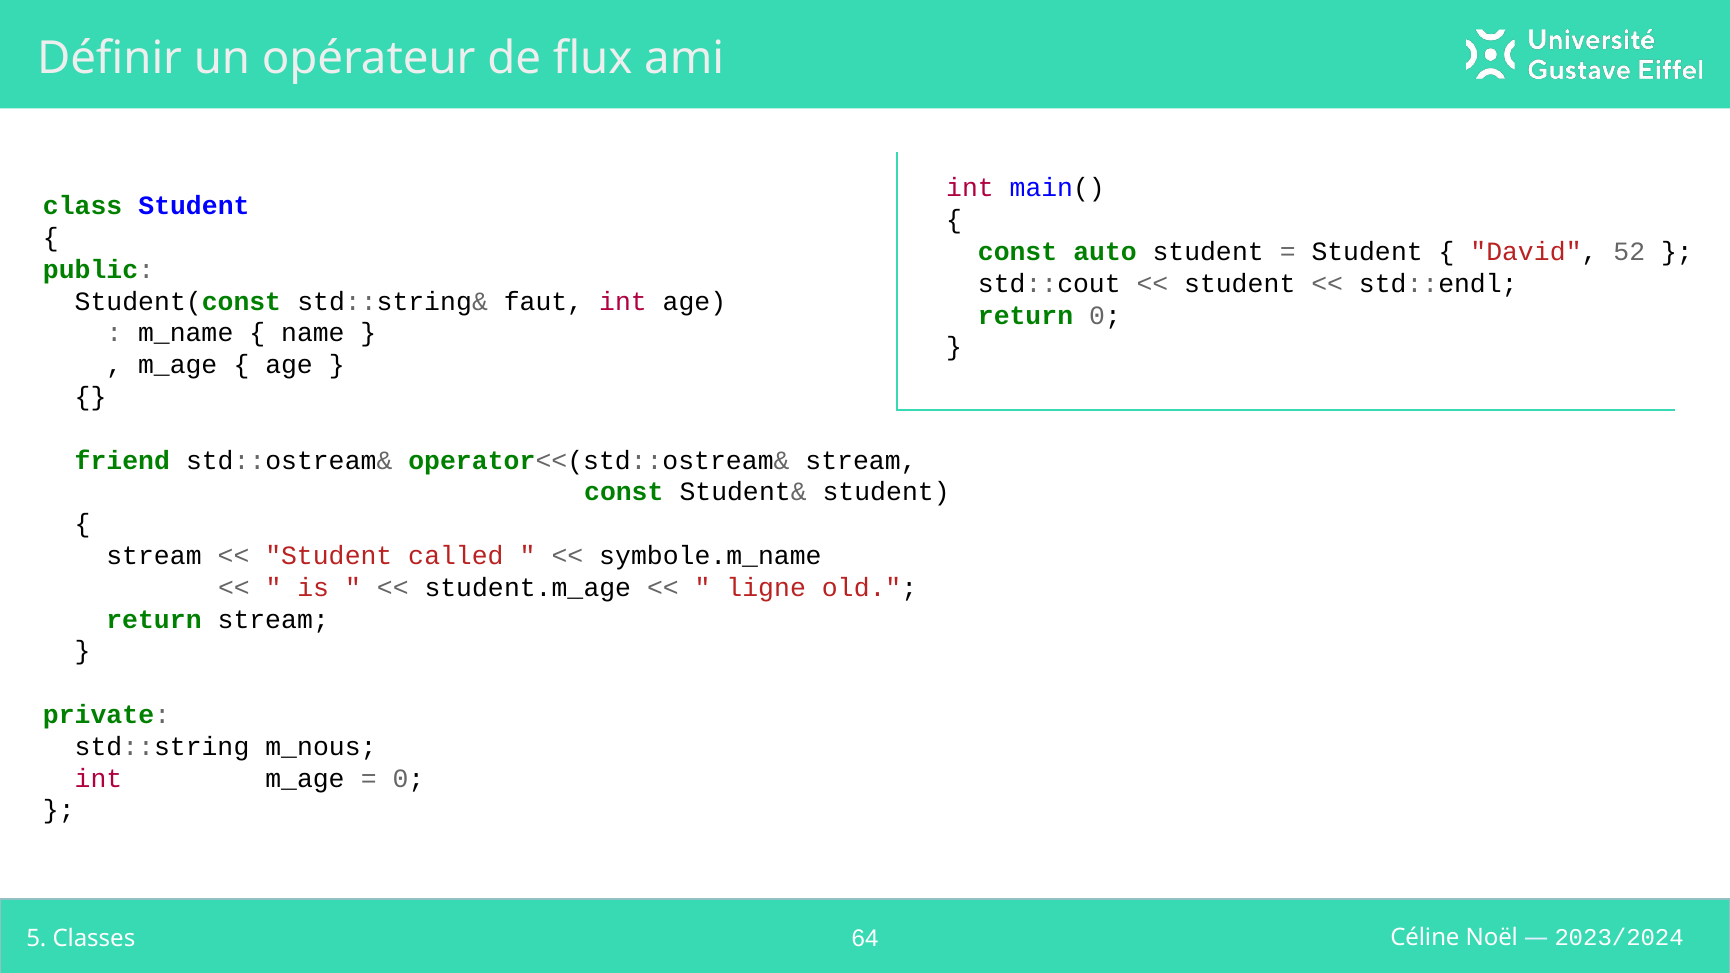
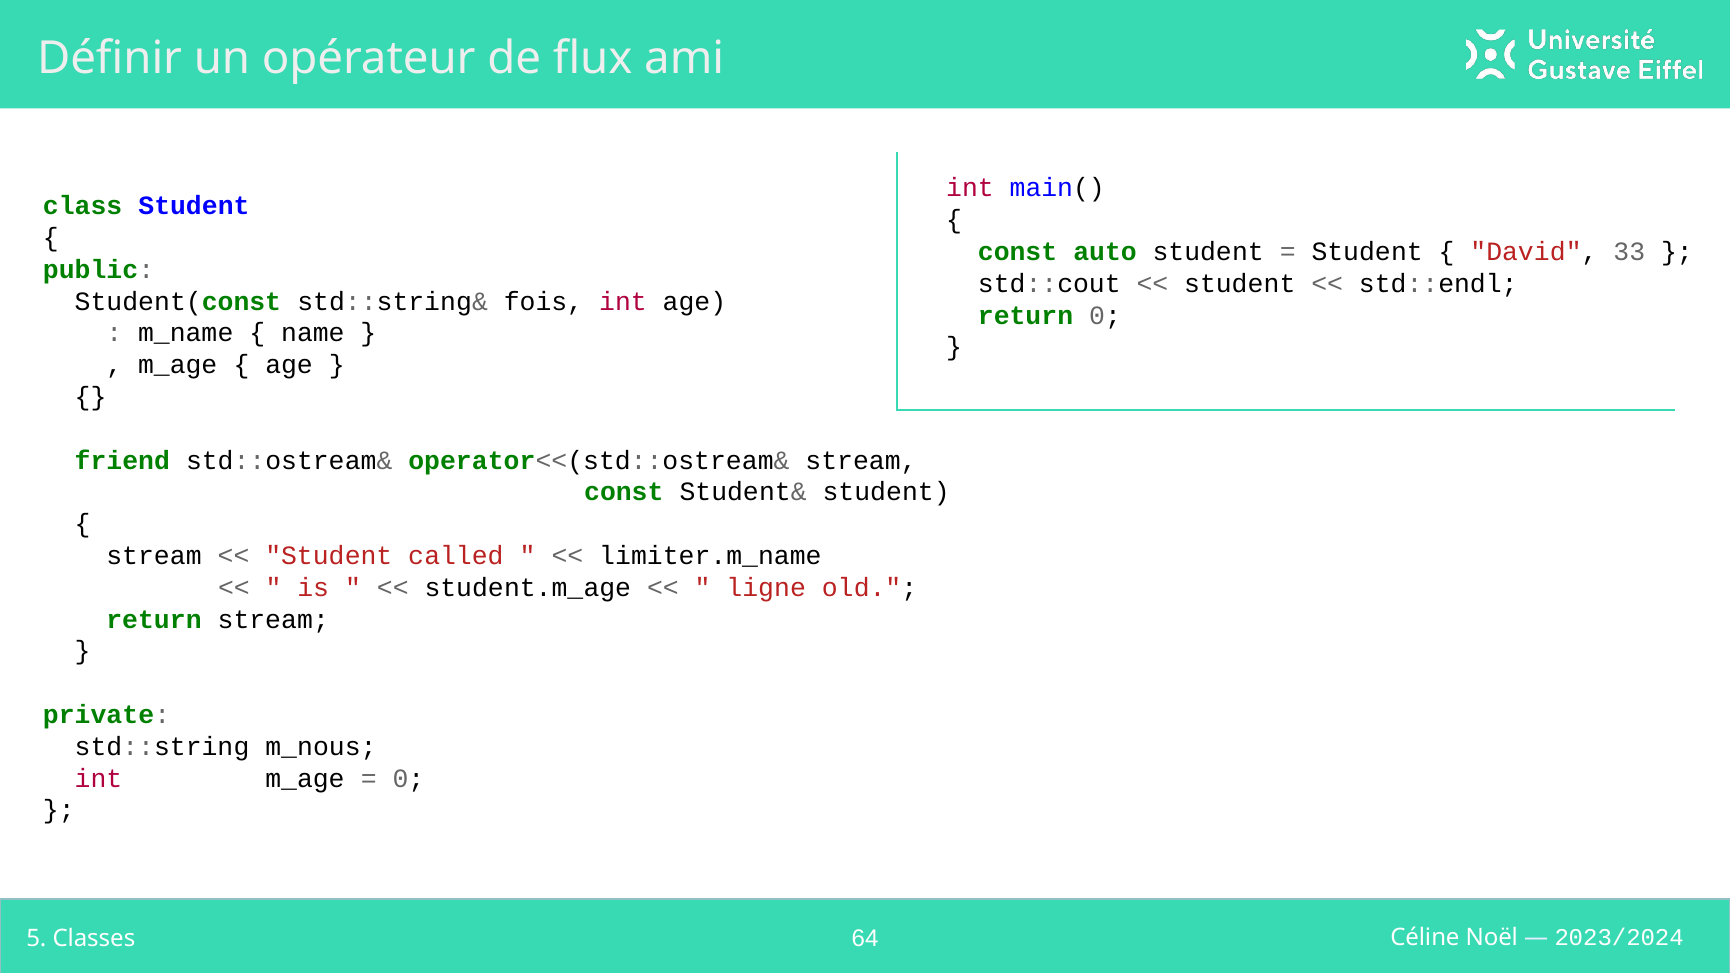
52: 52 -> 33
faut: faut -> fois
symbole.m_name: symbole.m_name -> limiter.m_name
